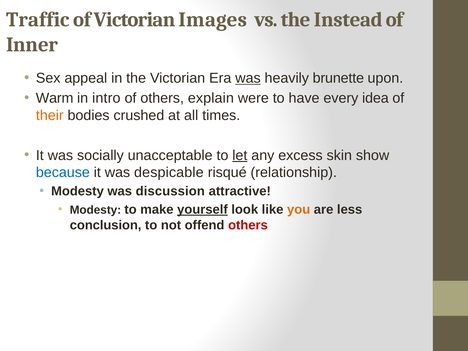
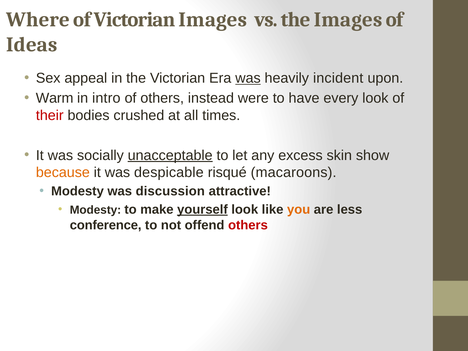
Traffic: Traffic -> Where
the Instead: Instead -> Images
Inner: Inner -> Ideas
brunette: brunette -> incident
explain: explain -> instead
every idea: idea -> look
their colour: orange -> red
unacceptable underline: none -> present
let underline: present -> none
because colour: blue -> orange
relationship: relationship -> macaroons
conclusion: conclusion -> conference
